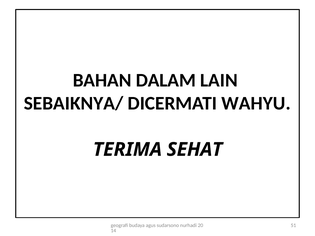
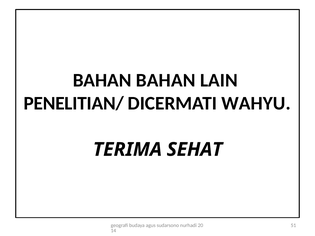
BAHAN DALAM: DALAM -> BAHAN
SEBAIKNYA/: SEBAIKNYA/ -> PENELITIAN/
